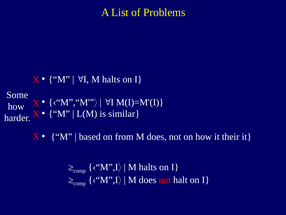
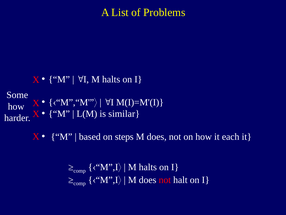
from: from -> steps
their: their -> each
